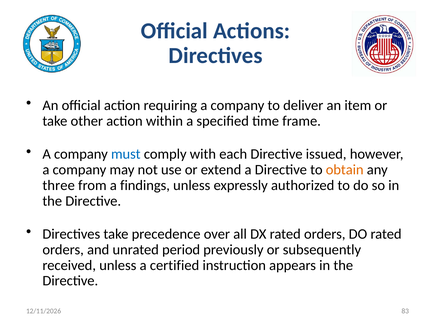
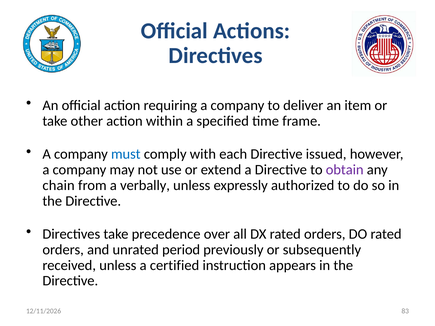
obtain colour: orange -> purple
three: three -> chain
findings: findings -> verbally
